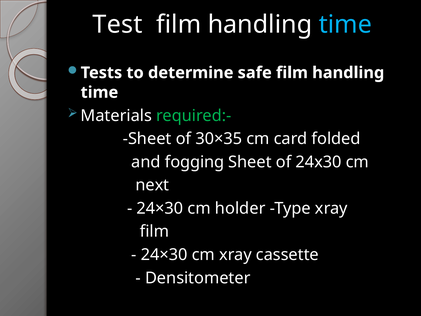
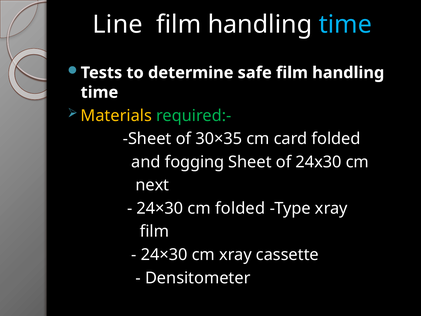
Test: Test -> Line
Materials colour: white -> yellow
cm holder: holder -> folded
